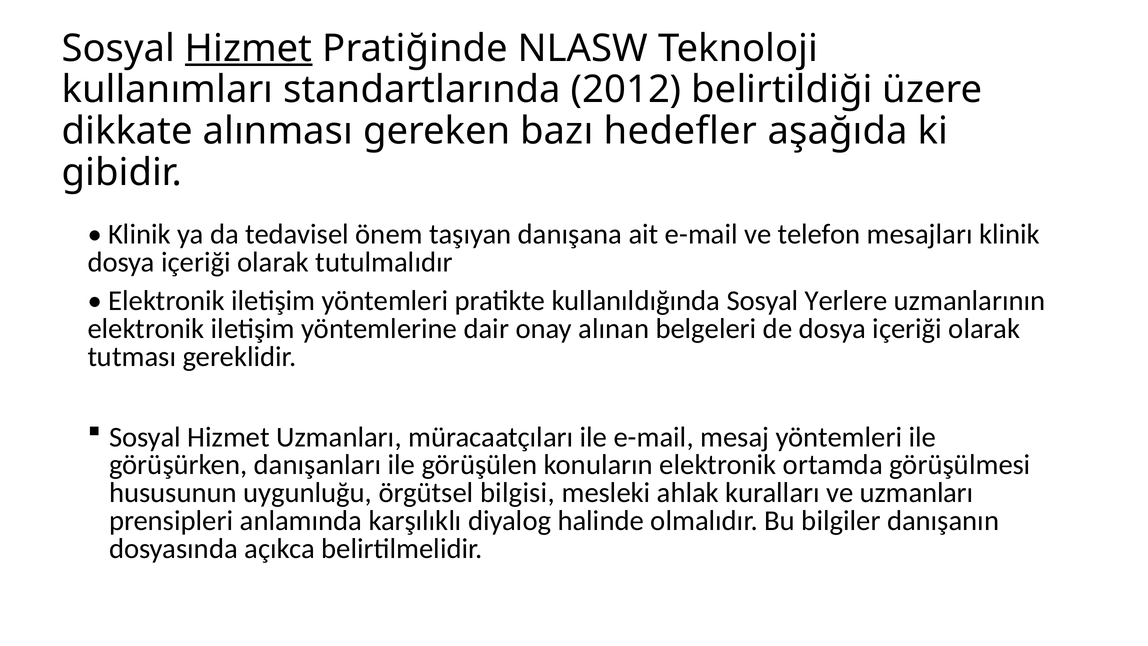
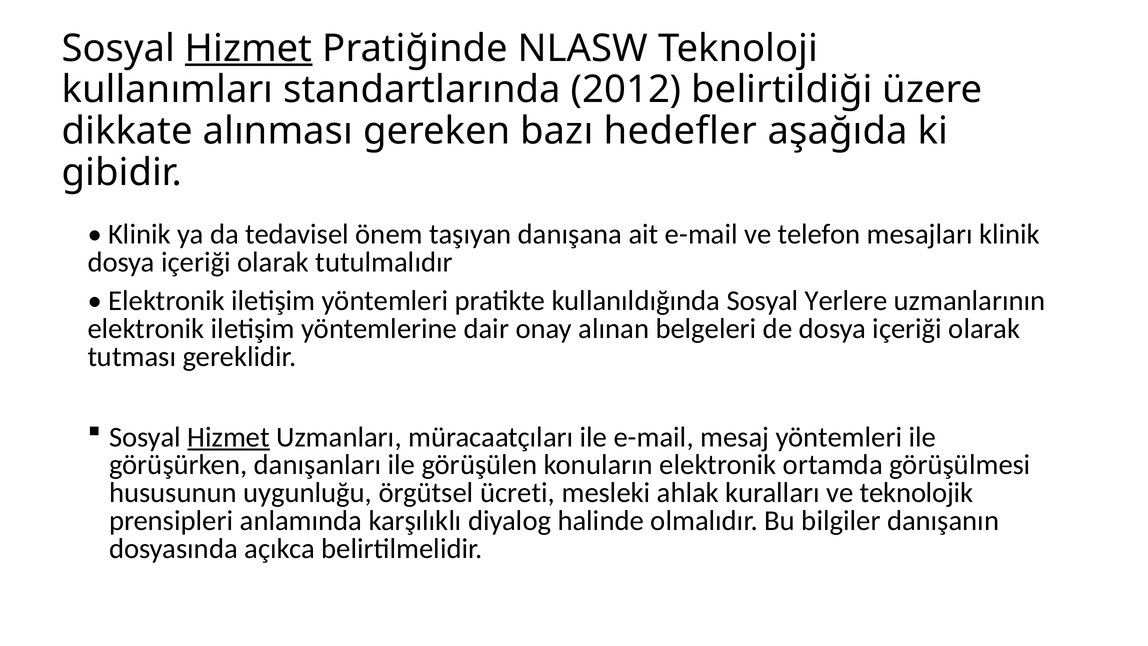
Hizmet at (229, 437) underline: none -> present
bilgisi: bilgisi -> ücreti
ve uzmanları: uzmanları -> teknolojik
